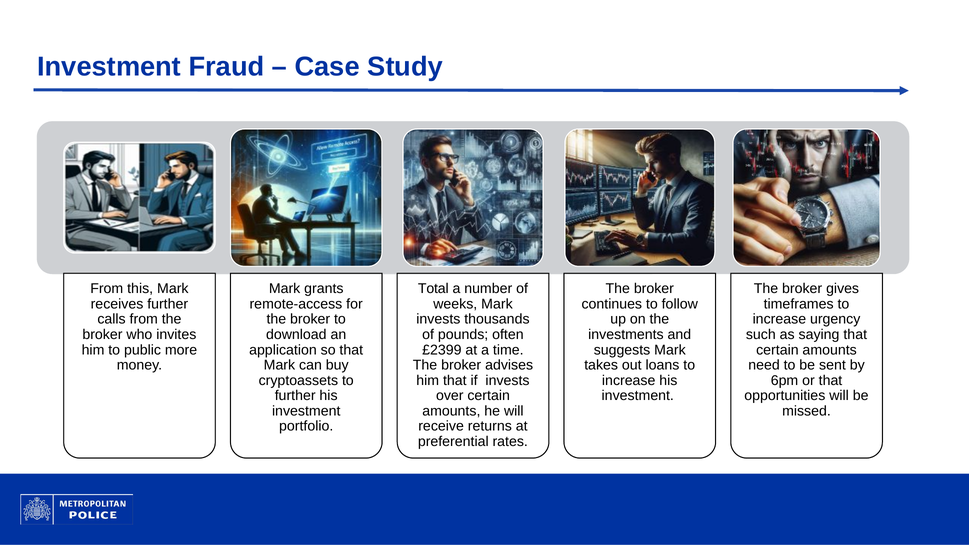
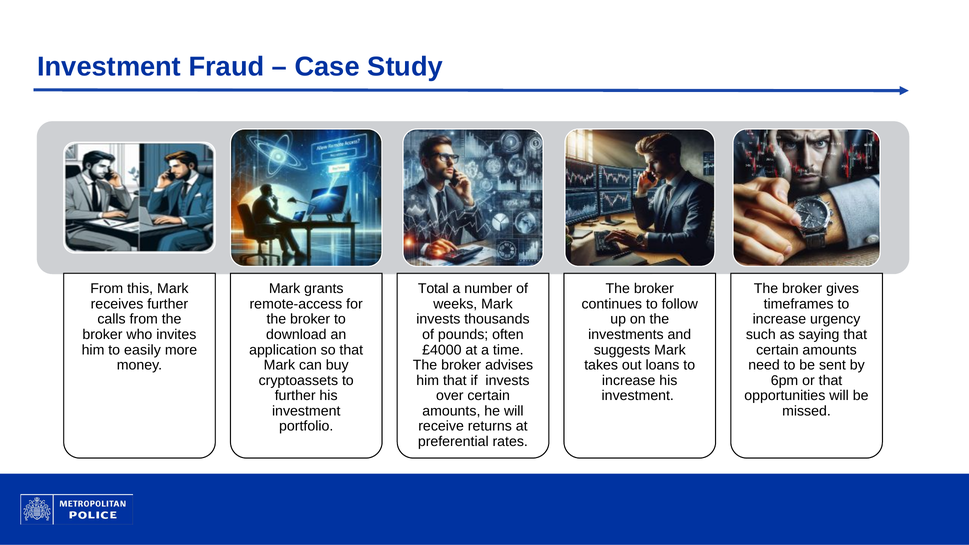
public: public -> easily
£2399: £2399 -> £4000
